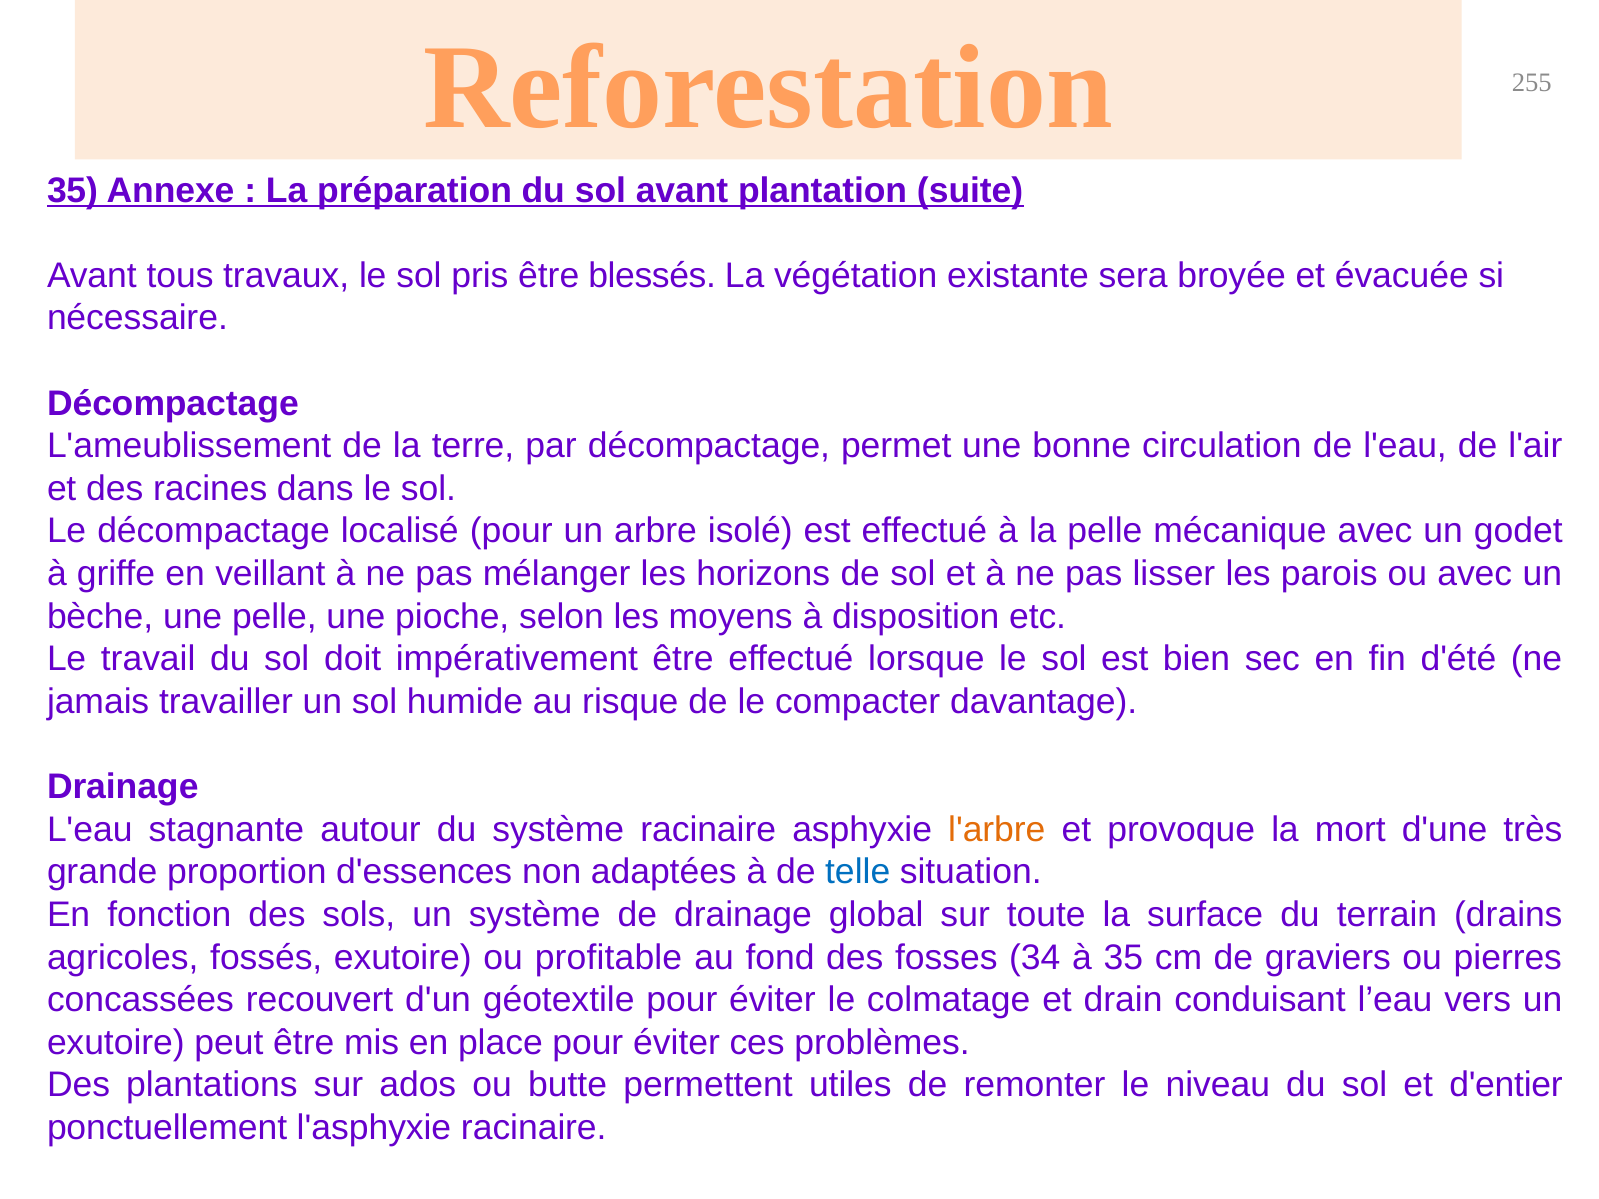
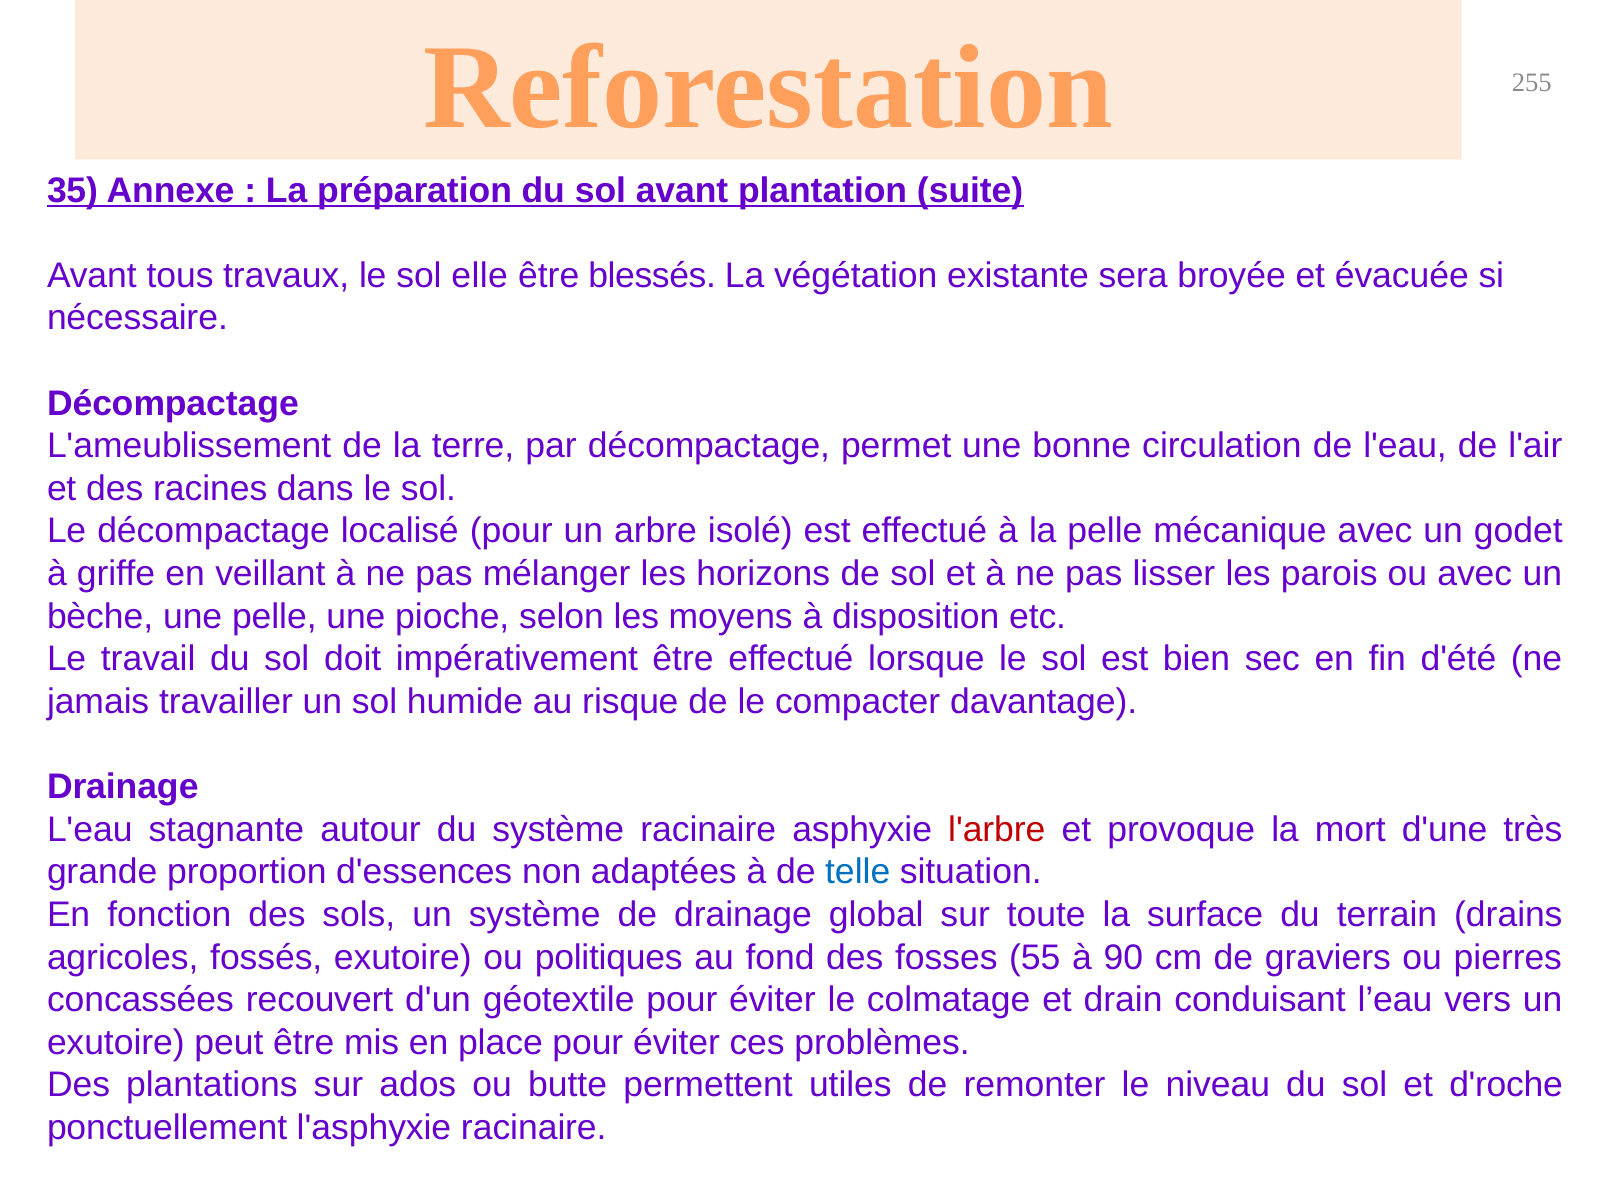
pris: pris -> elle
l'arbre colour: orange -> red
profitable: profitable -> politiques
34: 34 -> 55
à 35: 35 -> 90
d'entier: d'entier -> d'roche
